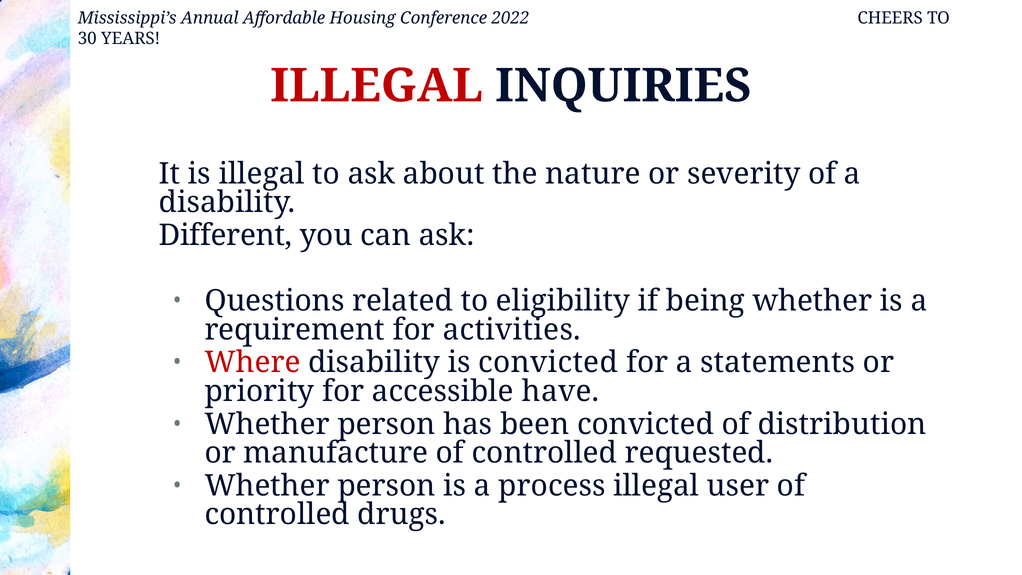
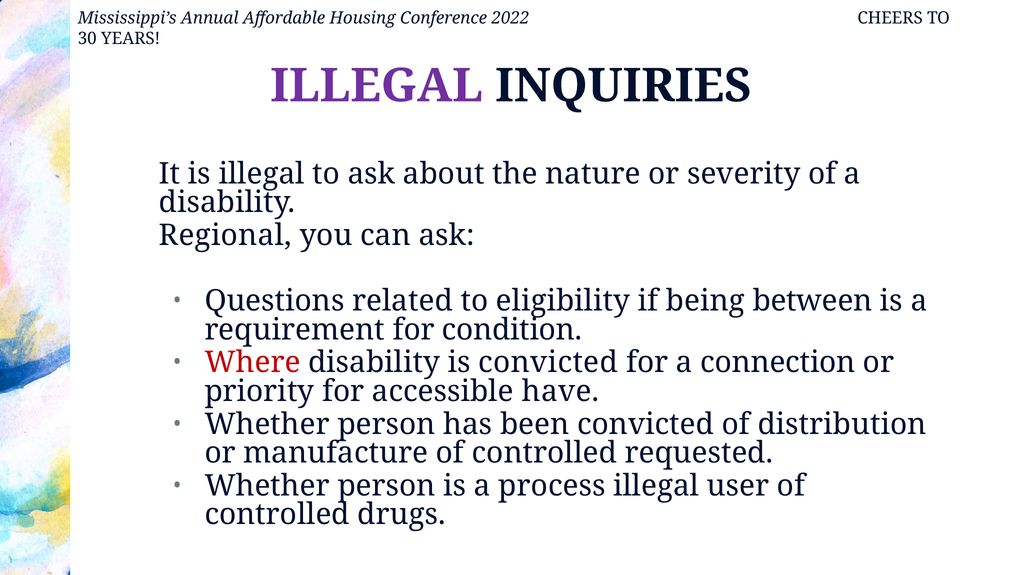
ILLEGAL at (377, 86) colour: red -> purple
Different: Different -> Regional
being whether: whether -> between
activities: activities -> condition
statements: statements -> connection
